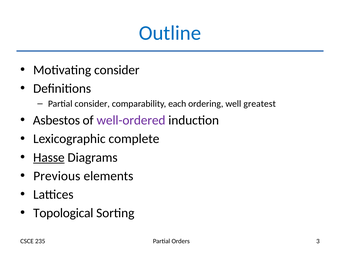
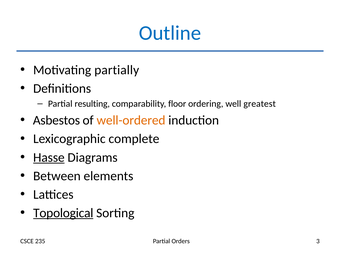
Motivating consider: consider -> partially
Partial consider: consider -> resulting
each: each -> floor
well-ordered colour: purple -> orange
Previous: Previous -> Between
Topological underline: none -> present
